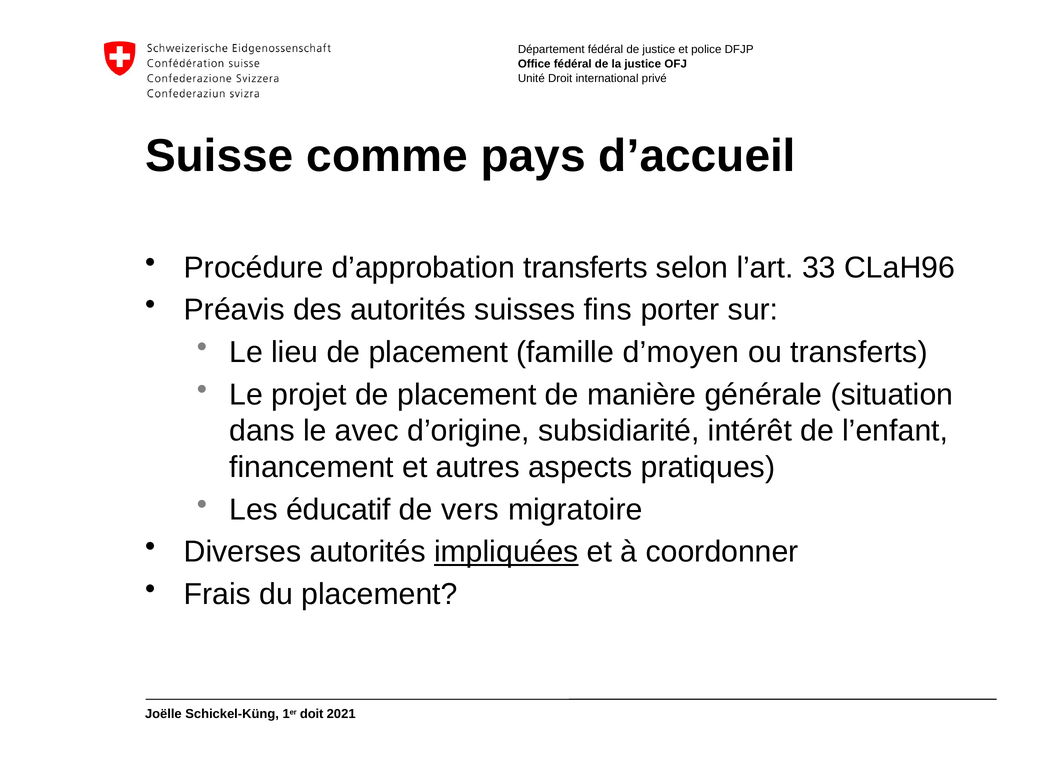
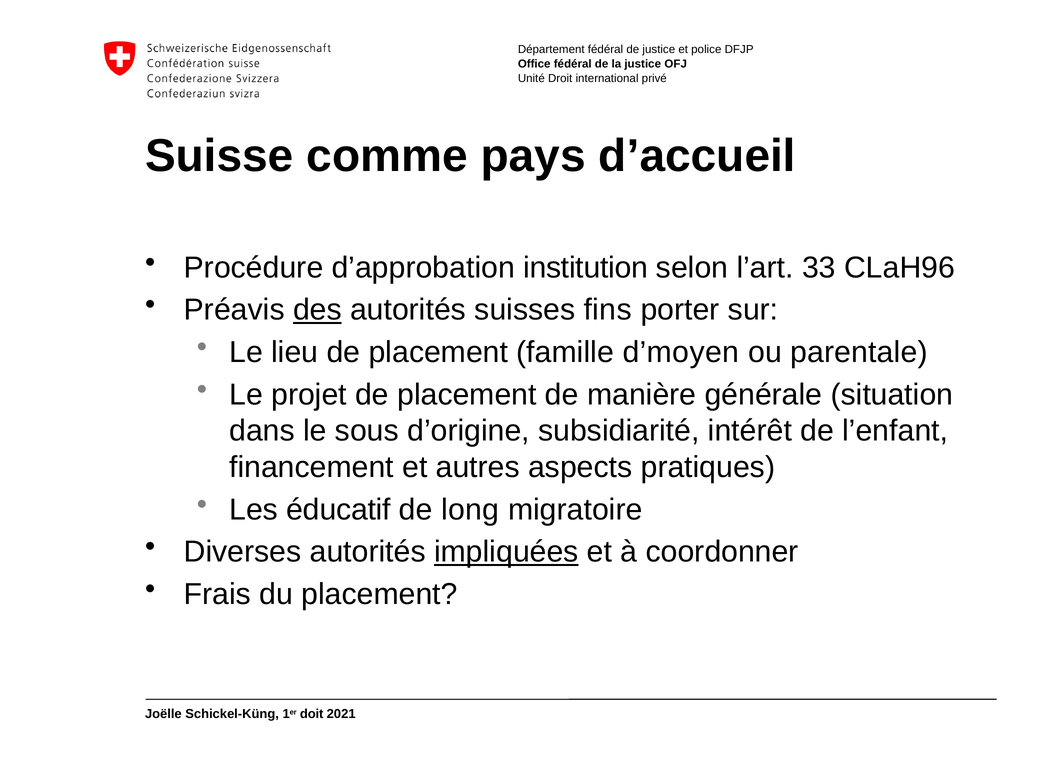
d’approbation transferts: transferts -> institution
des underline: none -> present
ou transferts: transferts -> parentale
avec: avec -> sous
vers: vers -> long
